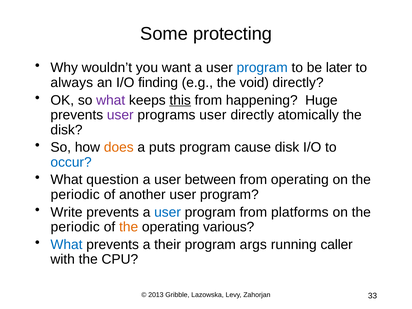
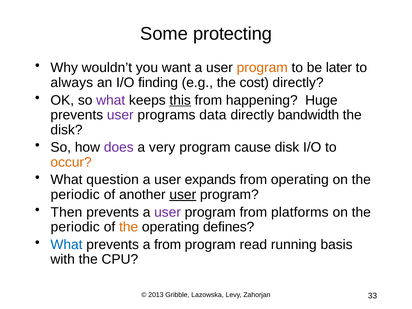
program at (262, 68) colour: blue -> orange
void: void -> cost
programs user: user -> data
atomically: atomically -> bandwidth
does colour: orange -> purple
puts: puts -> very
occur colour: blue -> orange
between: between -> expands
user at (183, 195) underline: none -> present
Write: Write -> Then
user at (168, 212) colour: blue -> purple
various: various -> defines
a their: their -> from
args: args -> read
caller: caller -> basis
